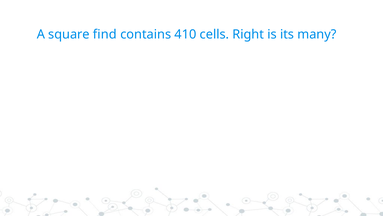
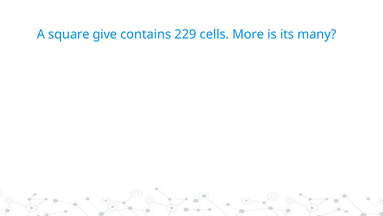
find: find -> give
410: 410 -> 229
Right: Right -> More
